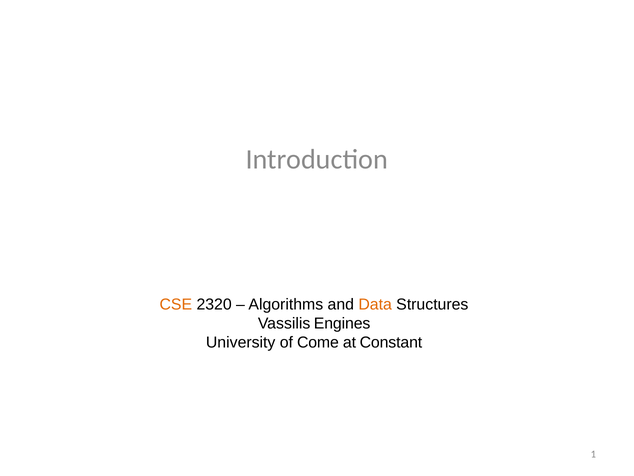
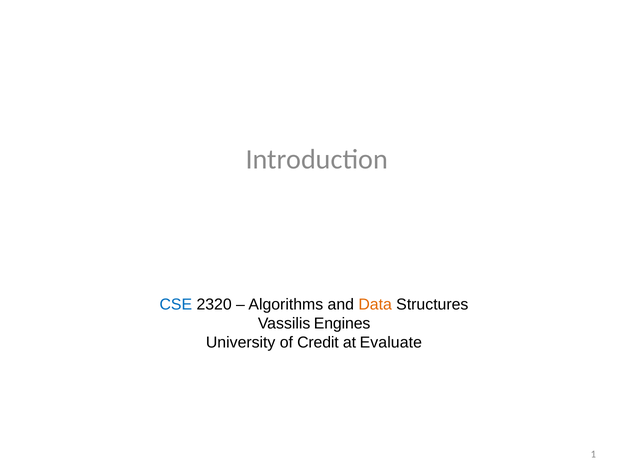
CSE colour: orange -> blue
Come: Come -> Credit
Constant: Constant -> Evaluate
